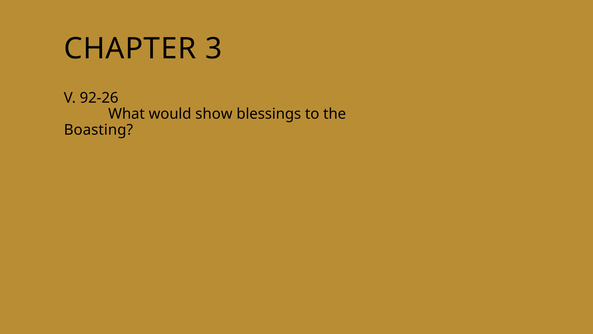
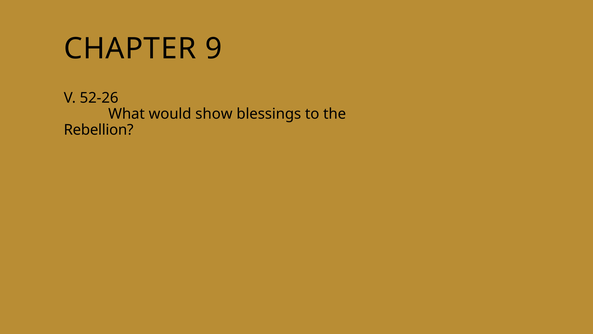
3: 3 -> 9
92-26: 92-26 -> 52-26
Boasting: Boasting -> Rebellion
